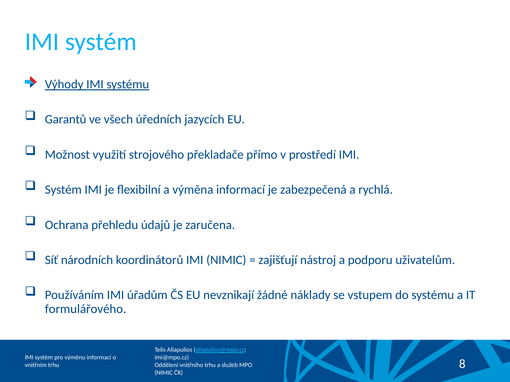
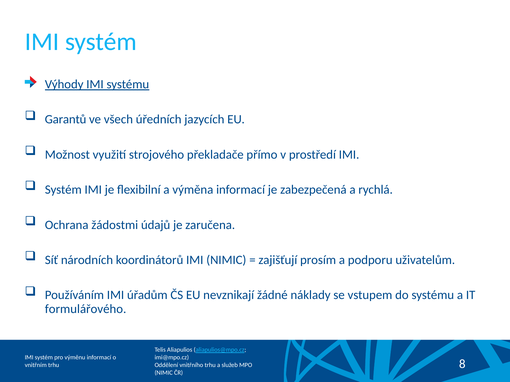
přehledu: přehledu -> žádostmi
nástroj: nástroj -> prosím
